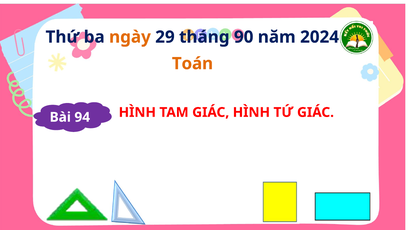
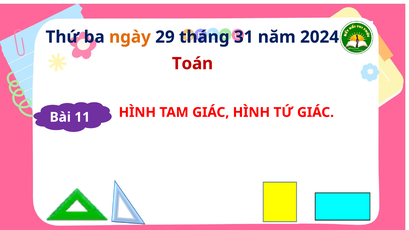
90: 90 -> 31
Toán colour: orange -> red
94: 94 -> 11
